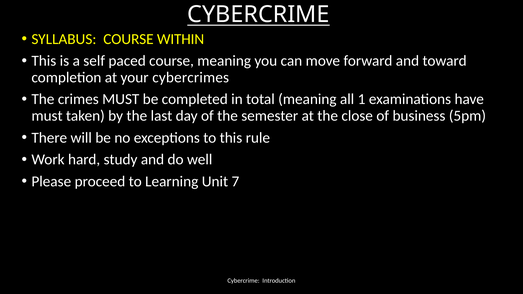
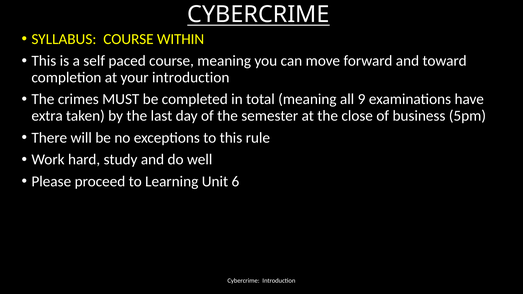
your cybercrimes: cybercrimes -> introduction
1: 1 -> 9
must at (47, 116): must -> extra
7: 7 -> 6
